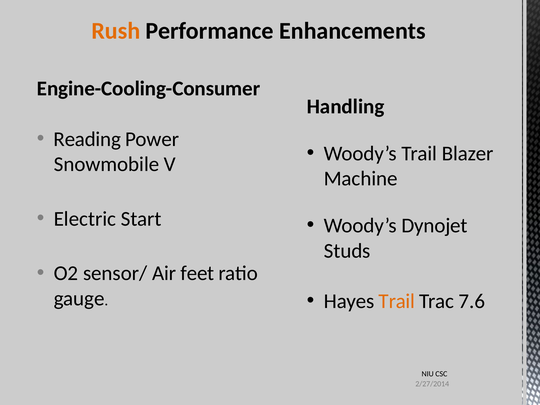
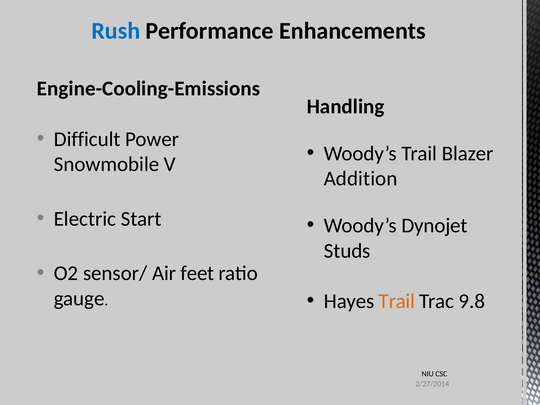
Rush colour: orange -> blue
Engine-Cooling-Consumer: Engine-Cooling-Consumer -> Engine-Cooling-Emissions
Reading: Reading -> Difficult
Machine: Machine -> Addition
7.6: 7.6 -> 9.8
